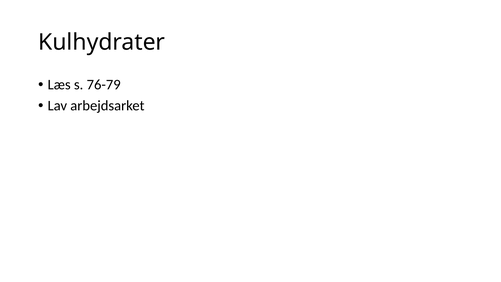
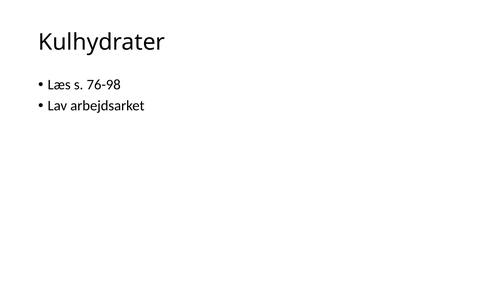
76-79: 76-79 -> 76-98
